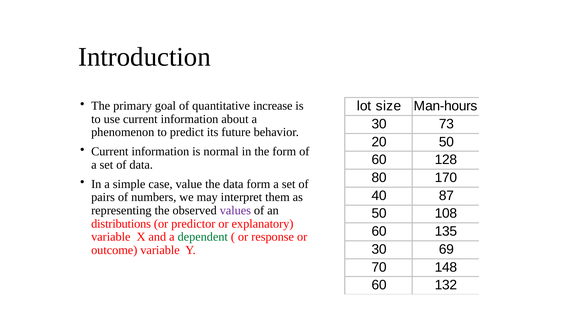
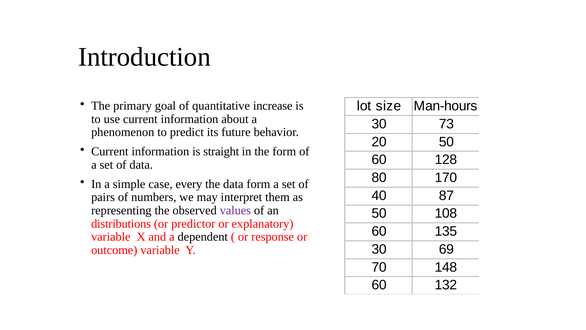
normal: normal -> straight
value: value -> every
dependent colour: green -> black
